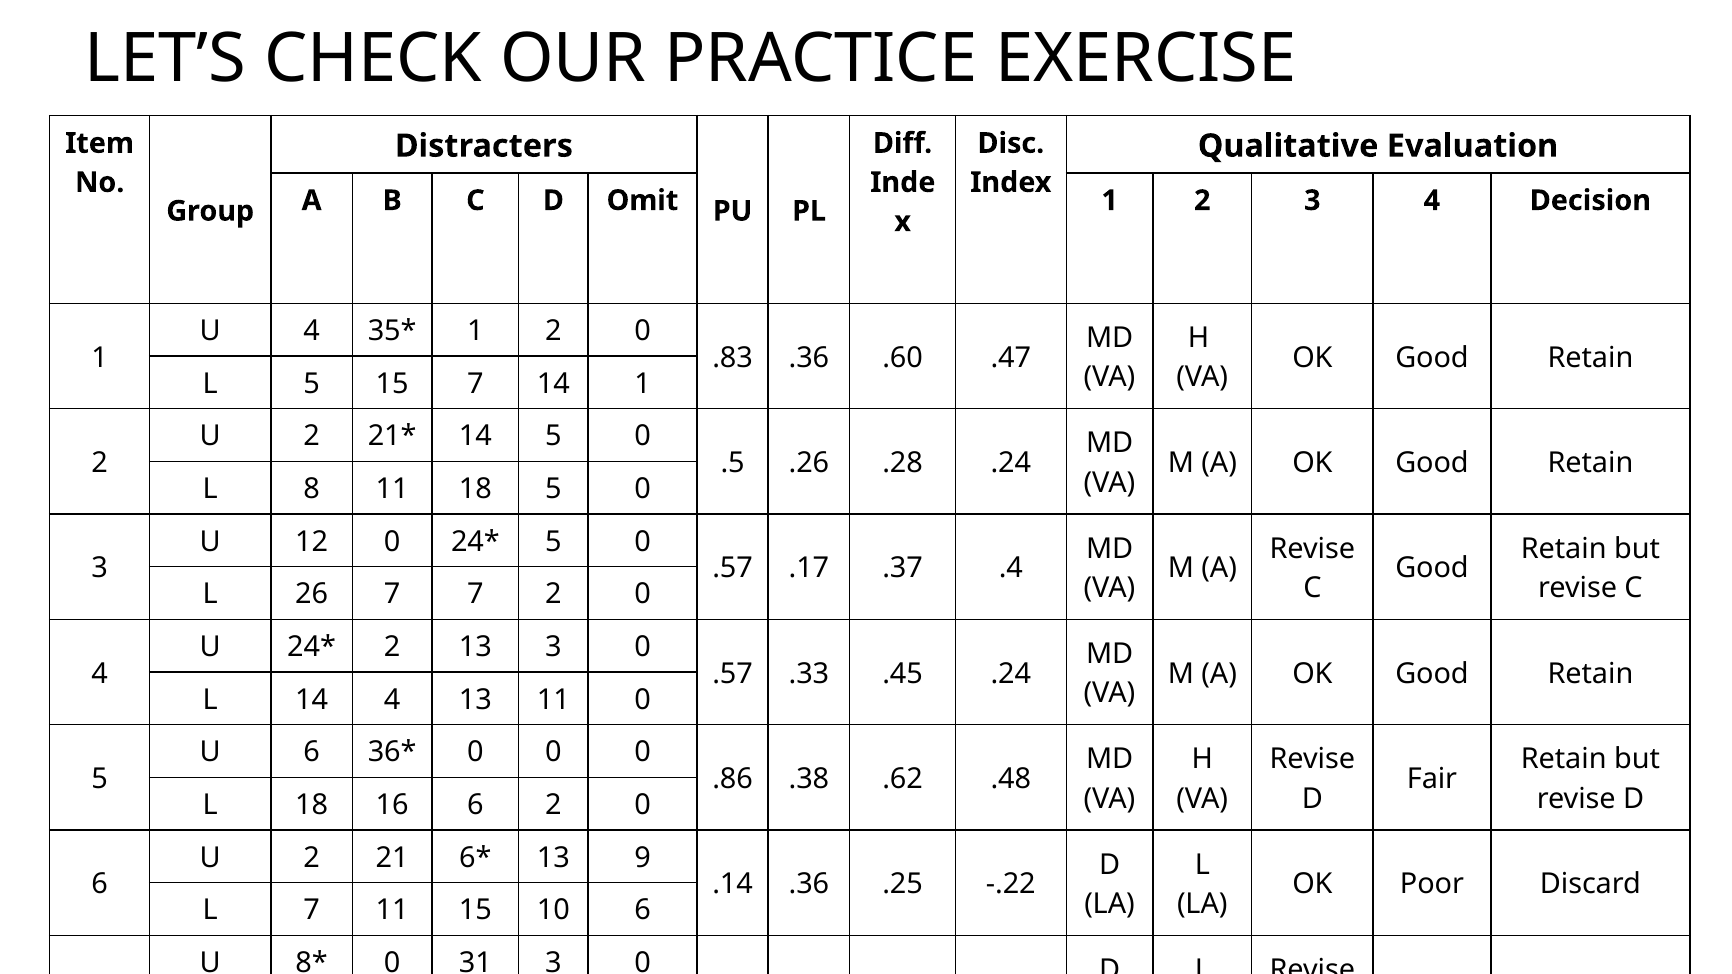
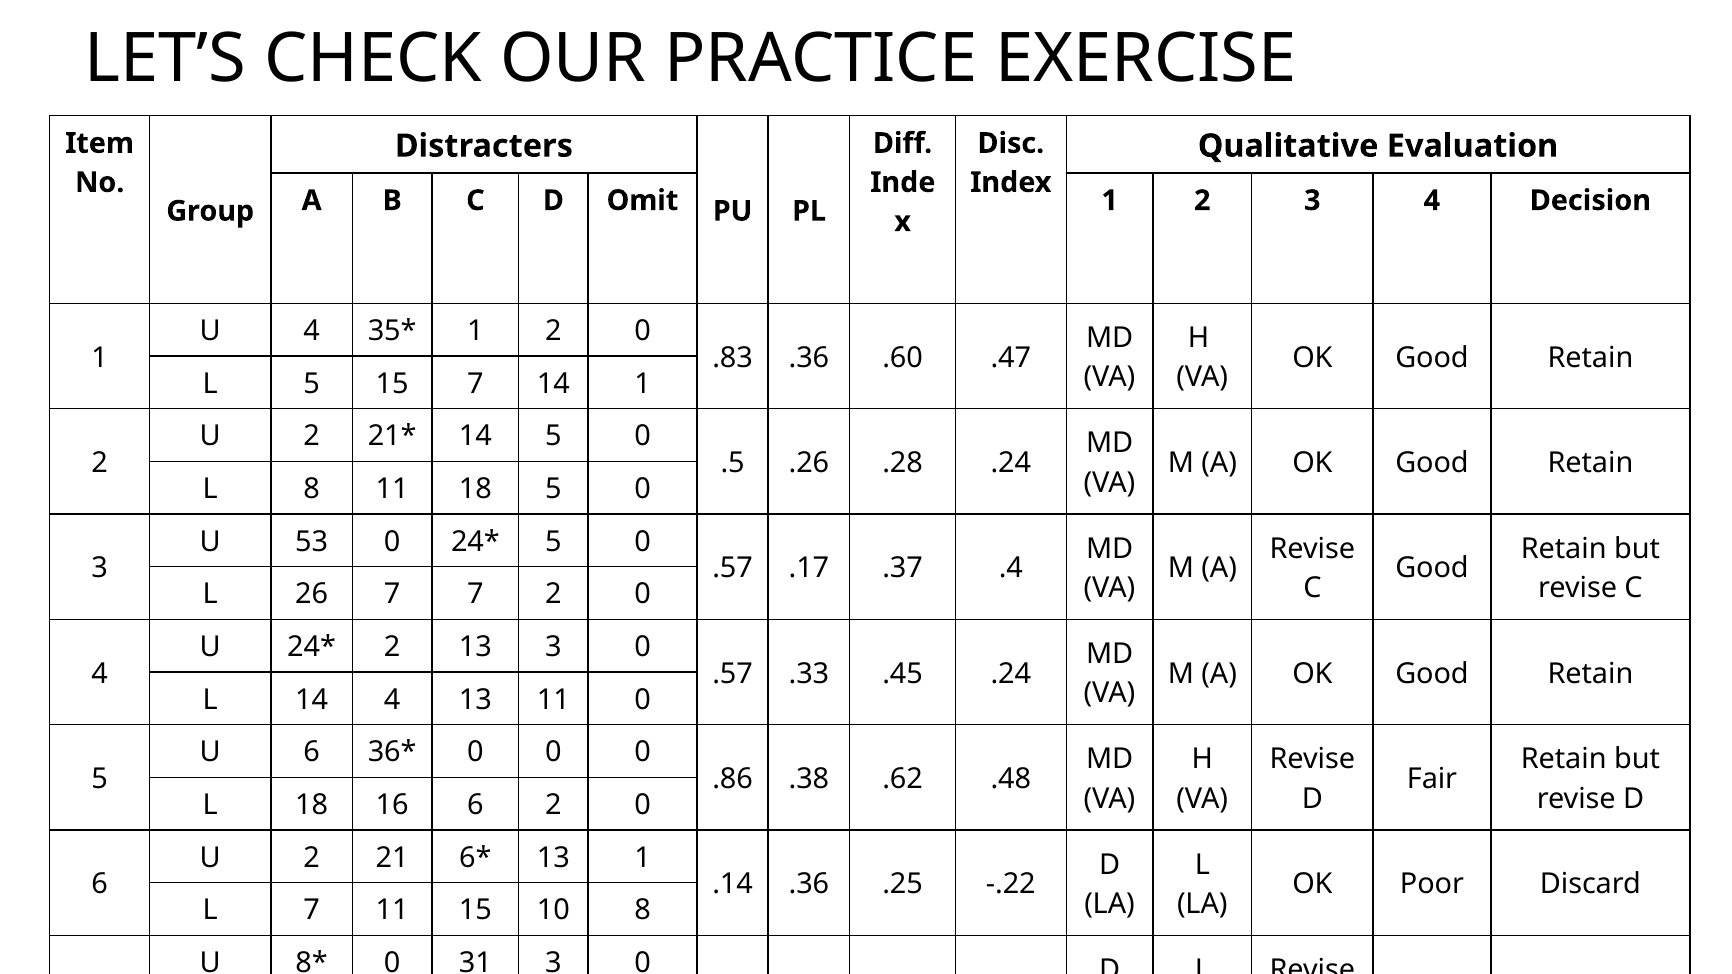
12: 12 -> 53
13 9: 9 -> 1
10 6: 6 -> 8
